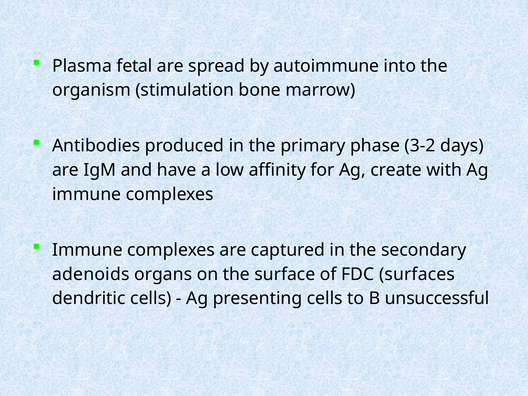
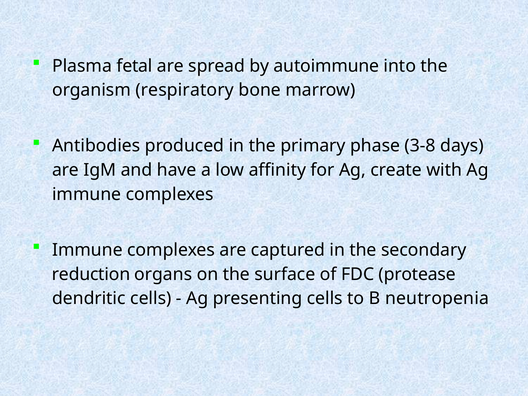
stimulation: stimulation -> respiratory
3-2: 3-2 -> 3-8
adenoids: adenoids -> reduction
surfaces: surfaces -> protease
unsuccessful: unsuccessful -> neutropenia
